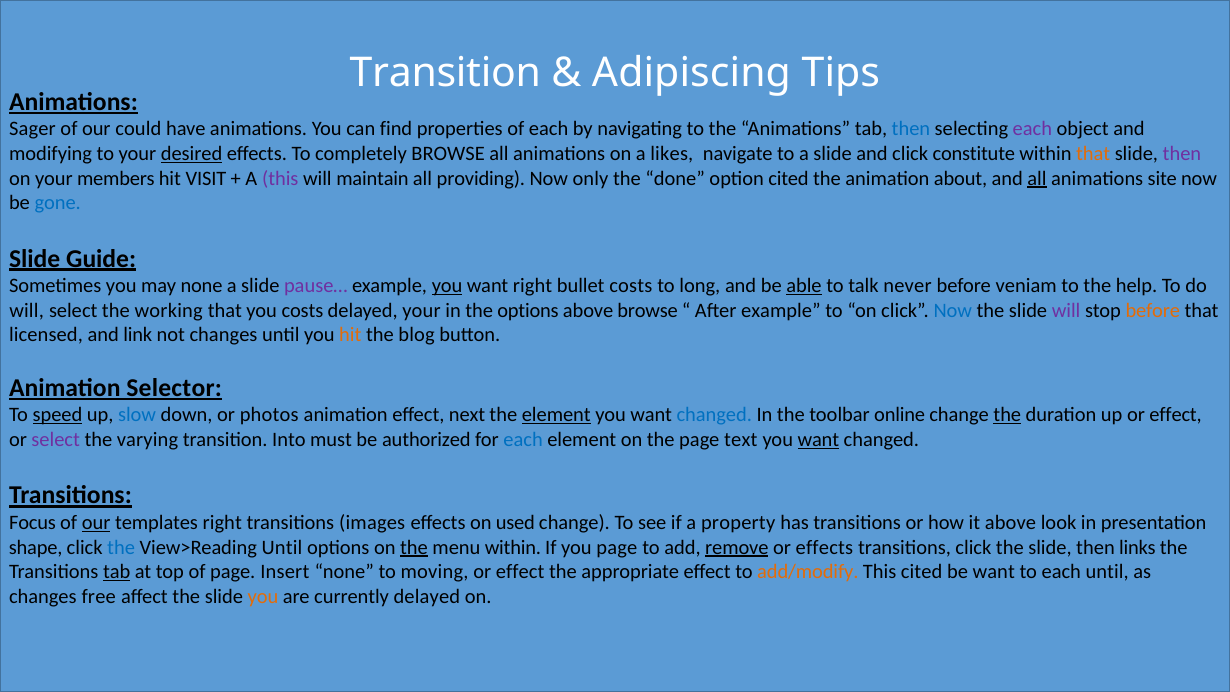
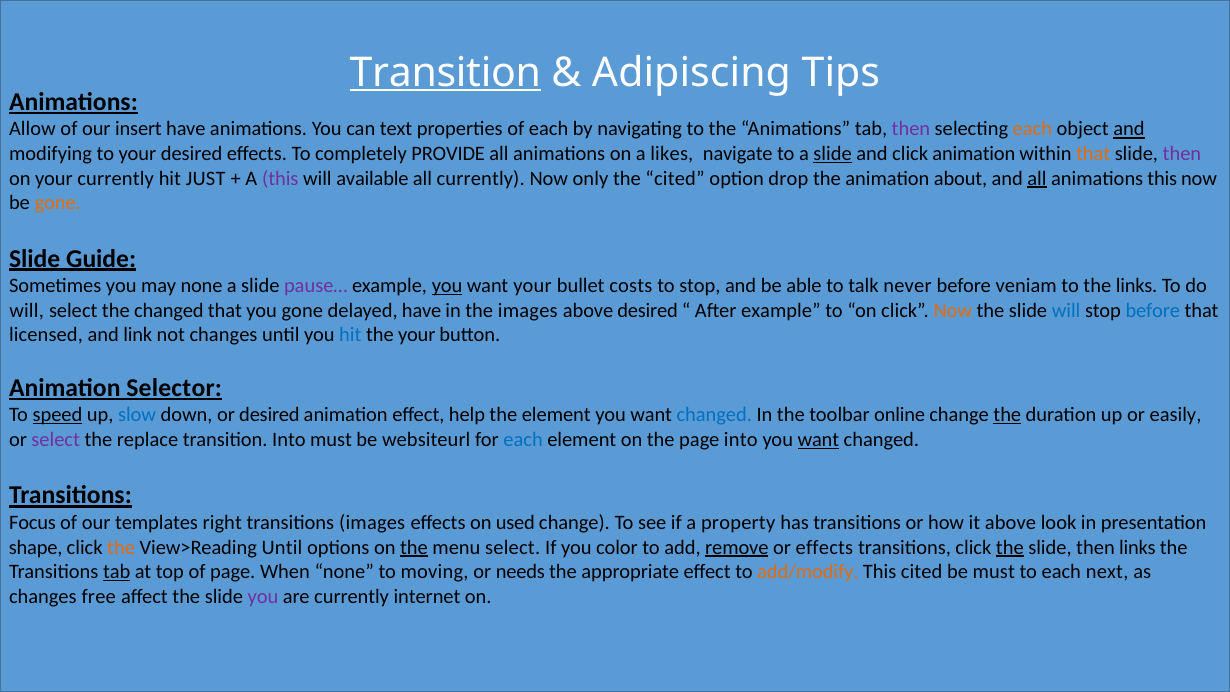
Transition at (445, 73) underline: none -> present
Sager: Sager -> Allow
could: could -> insert
find: find -> text
then at (911, 129) colour: blue -> purple
each at (1032, 129) colour: purple -> orange
and at (1129, 129) underline: none -> present
desired at (192, 154) underline: present -> none
completely BROWSE: BROWSE -> PROVIDE
slide at (833, 154) underline: none -> present
click constitute: constitute -> animation
your members: members -> currently
VISIT: VISIT -> JUST
maintain: maintain -> available
all providing: providing -> currently
the done: done -> cited
option cited: cited -> drop
animations site: site -> this
gone at (58, 203) colour: blue -> orange
want right: right -> your
to long: long -> stop
able underline: present -> none
the help: help -> links
the working: working -> changed
you costs: costs -> gone
delayed your: your -> have
the options: options -> images
above browse: browse -> desired
Now at (953, 310) colour: blue -> orange
will at (1066, 310) colour: purple -> blue
before at (1153, 310) colour: orange -> blue
hit at (350, 335) colour: orange -> blue
the blog: blog -> your
or photos: photos -> desired
next: next -> help
element at (556, 415) underline: present -> none
up or effect: effect -> easily
varying: varying -> replace
authorized: authorized -> websiteurl
page text: text -> into
our at (96, 523) underline: present -> none
the at (121, 547) colour: blue -> orange
menu within: within -> select
you page: page -> color
the at (1010, 547) underline: none -> present
Insert: Insert -> When
effect at (520, 572): effect -> needs
be want: want -> must
each until: until -> next
you at (263, 596) colour: orange -> purple
currently delayed: delayed -> internet
